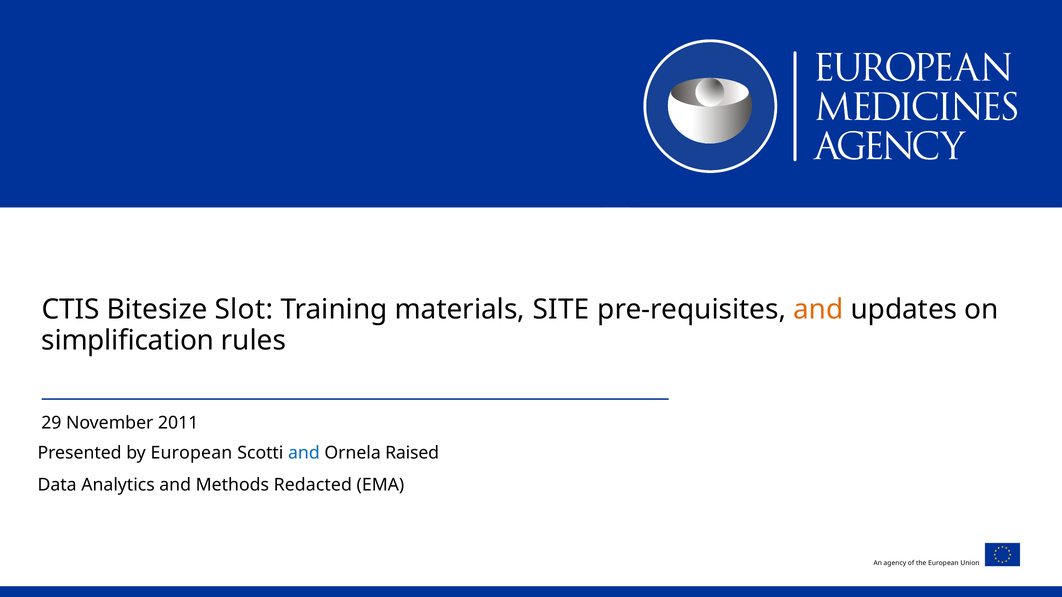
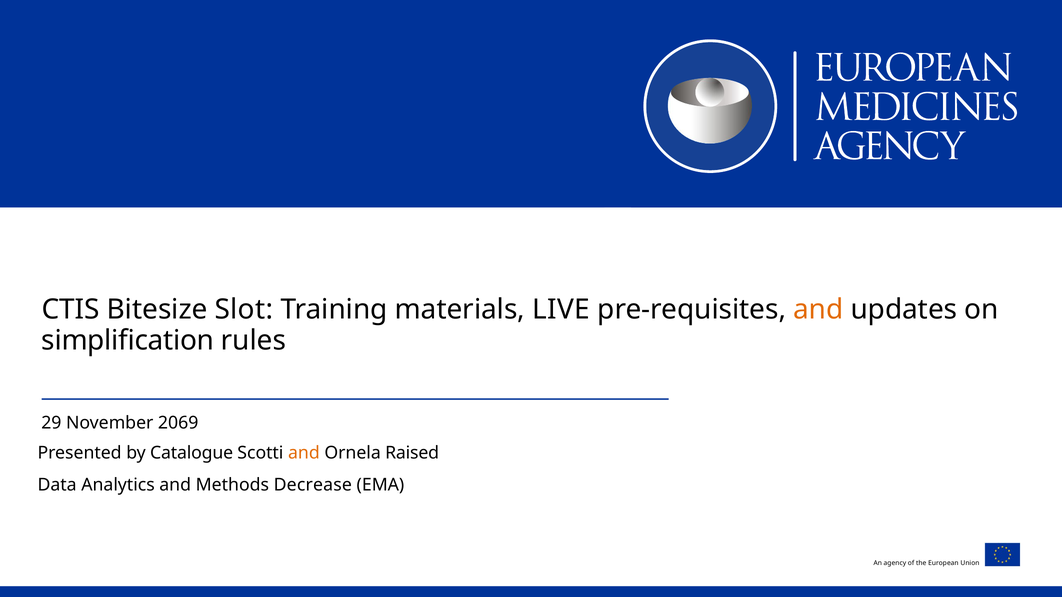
SITE: SITE -> LIVE
2011: 2011 -> 2069
by European: European -> Catalogue
and at (304, 453) colour: blue -> orange
Redacted: Redacted -> Decrease
